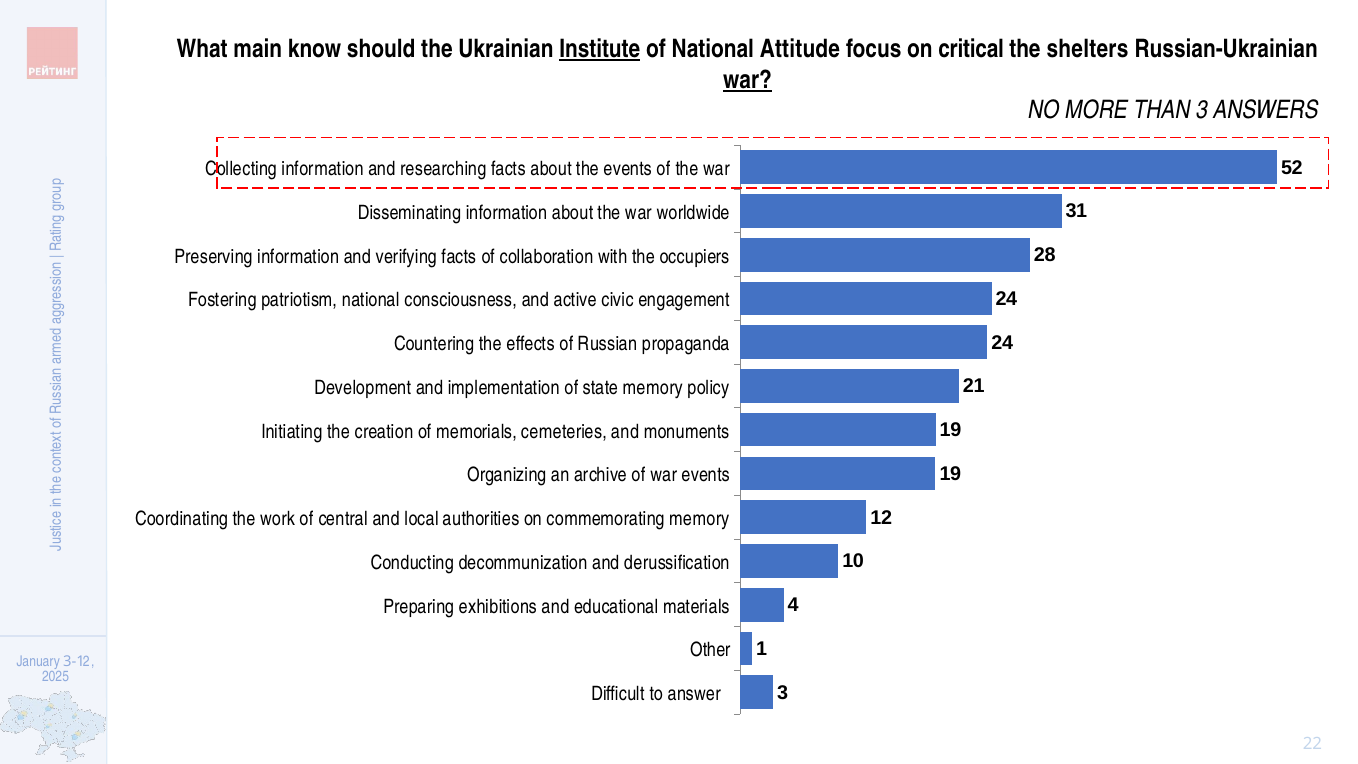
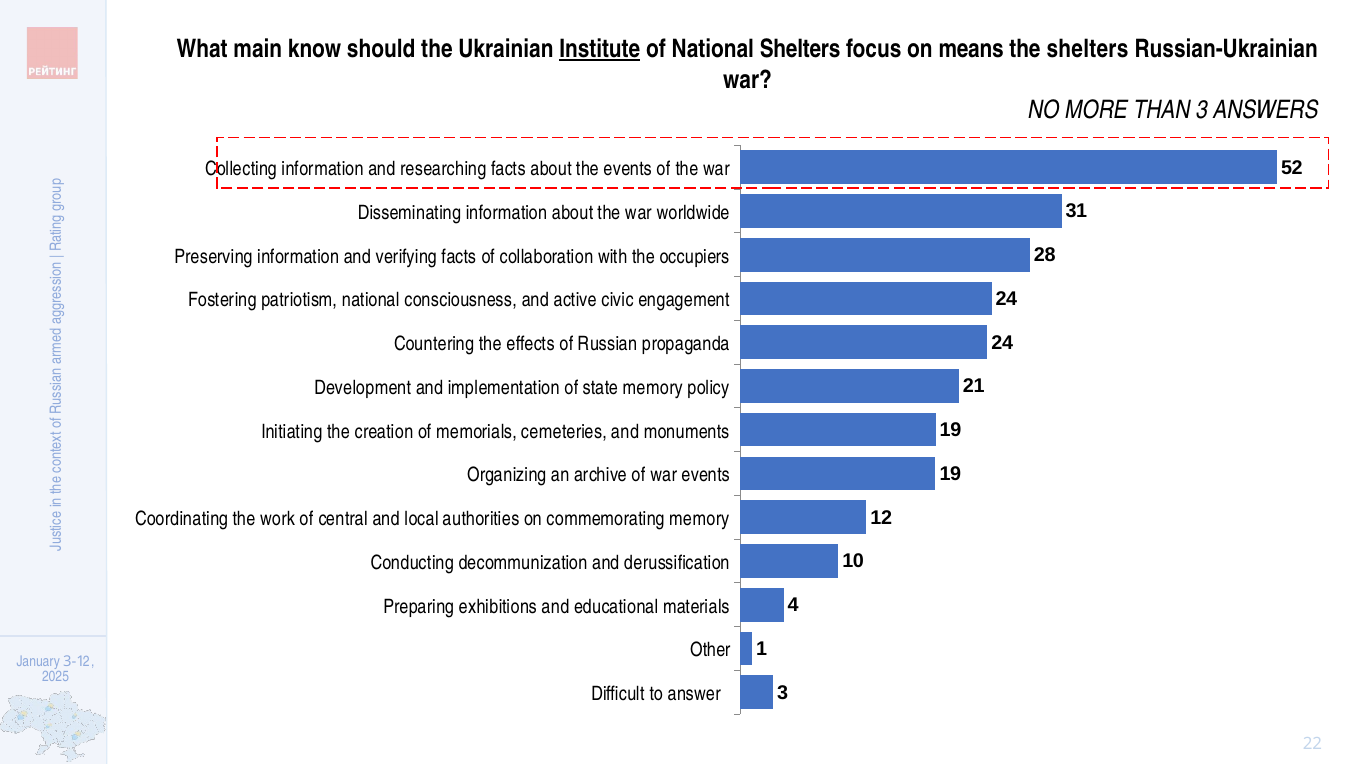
National Attitude: Attitude -> Shelters
critical: critical -> means
war at (748, 80) underline: present -> none
